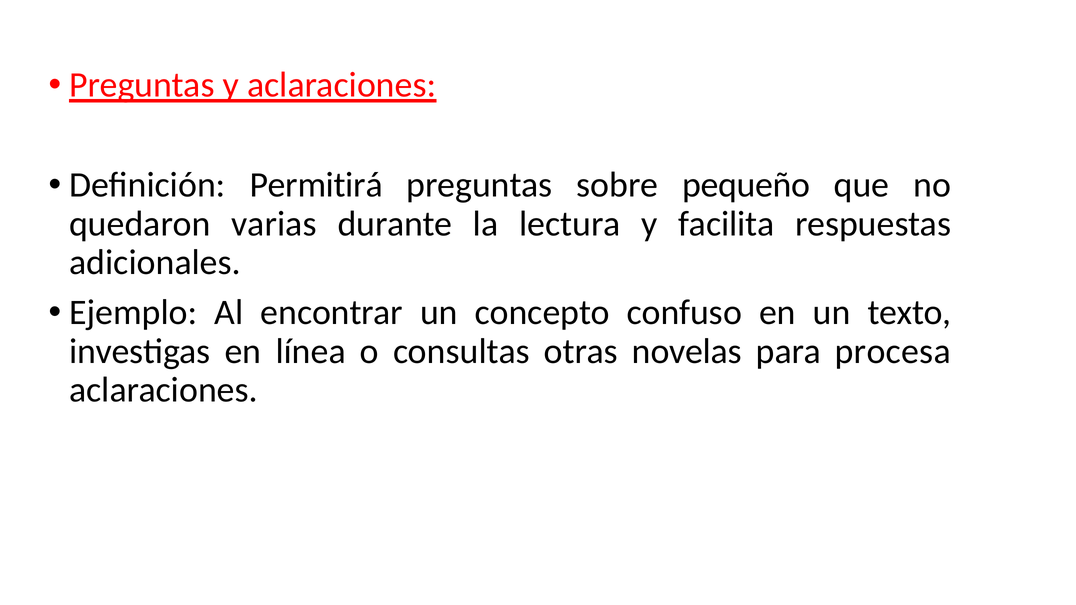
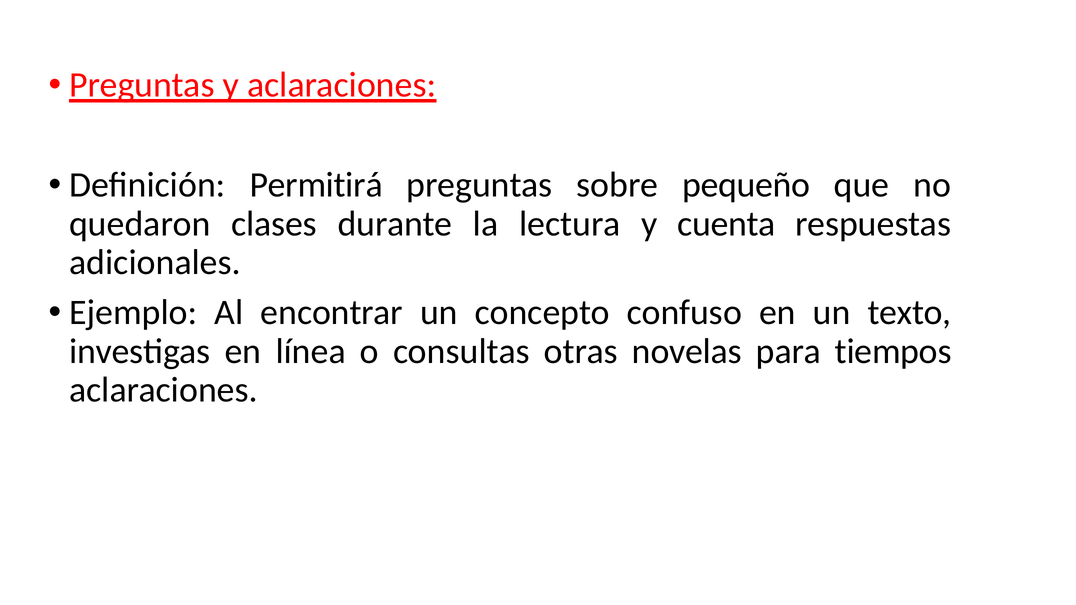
varias: varias -> clases
facilita: facilita -> cuenta
procesa: procesa -> tiempos
